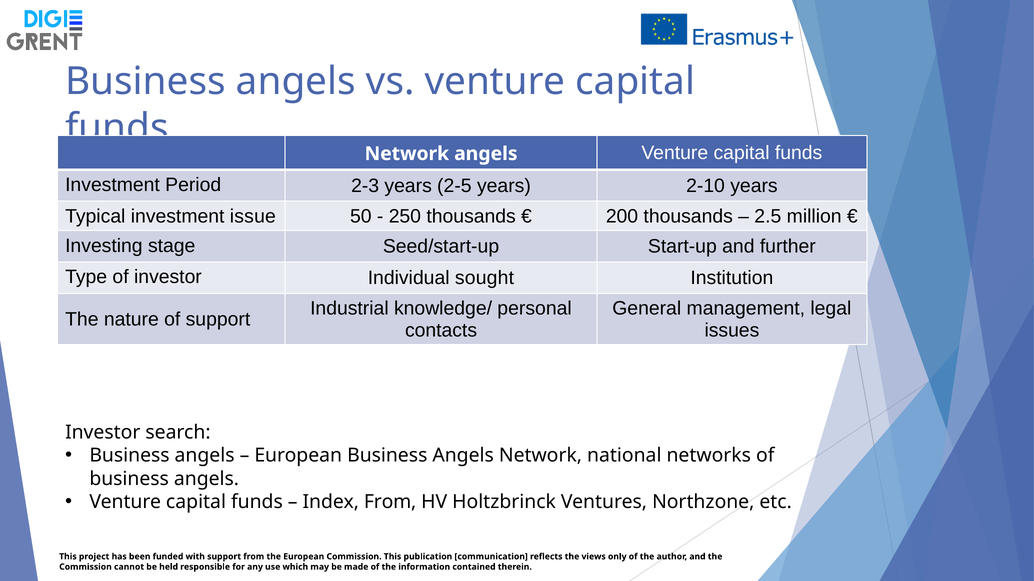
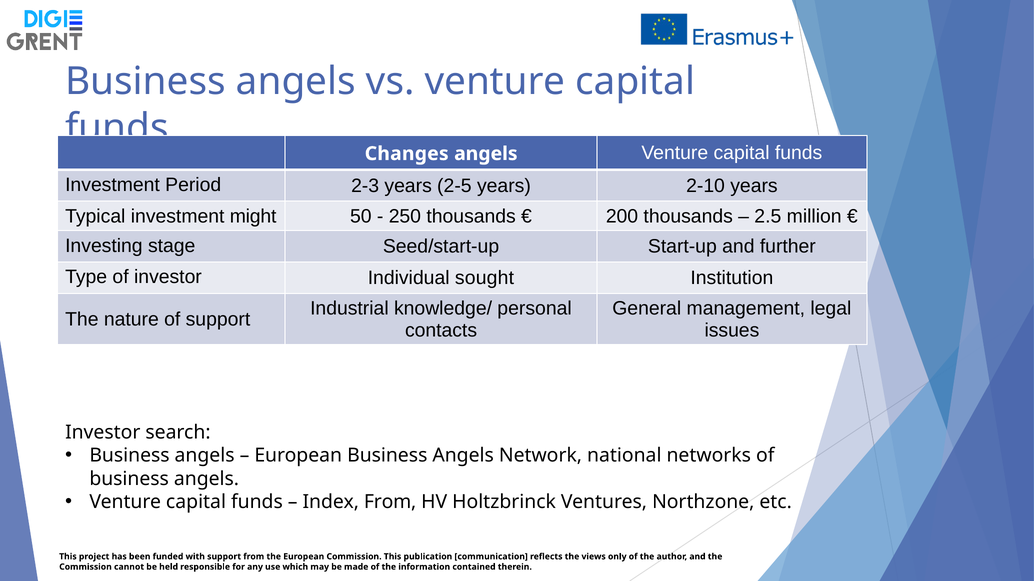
Network at (407, 154): Network -> Changes
issue: issue -> might
